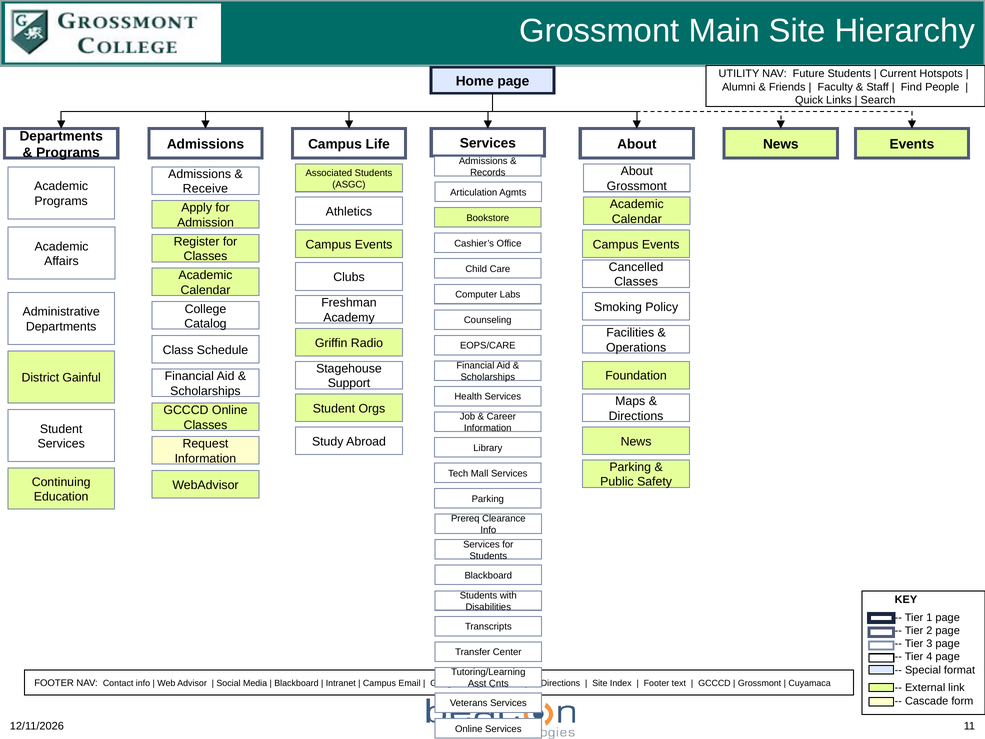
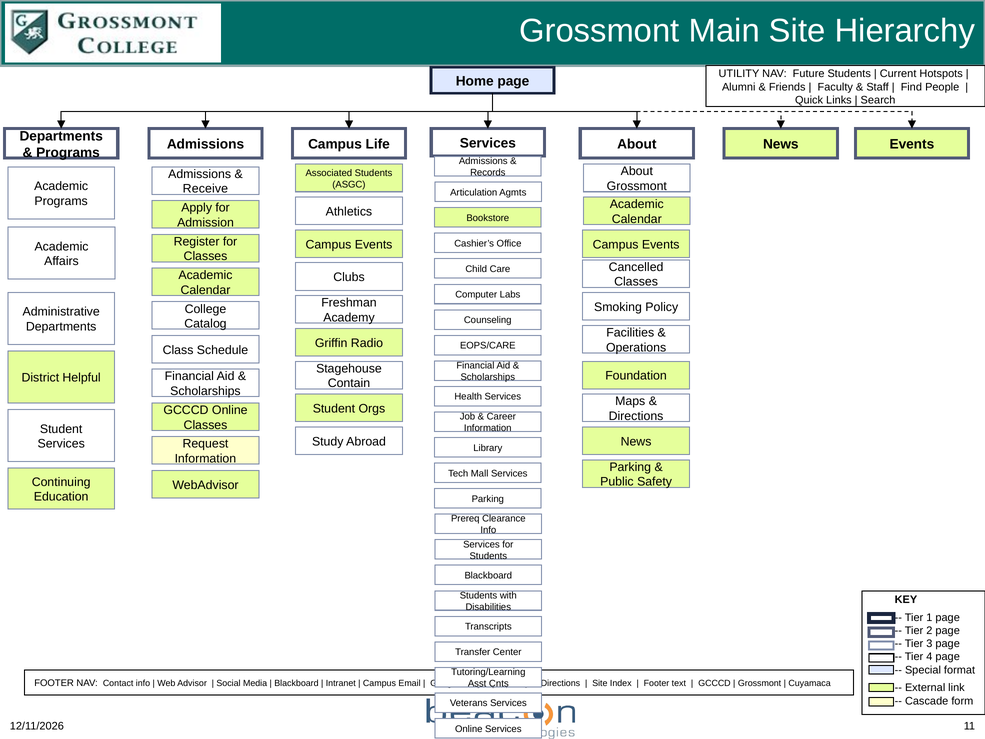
Gainful: Gainful -> Helpful
Support: Support -> Contain
